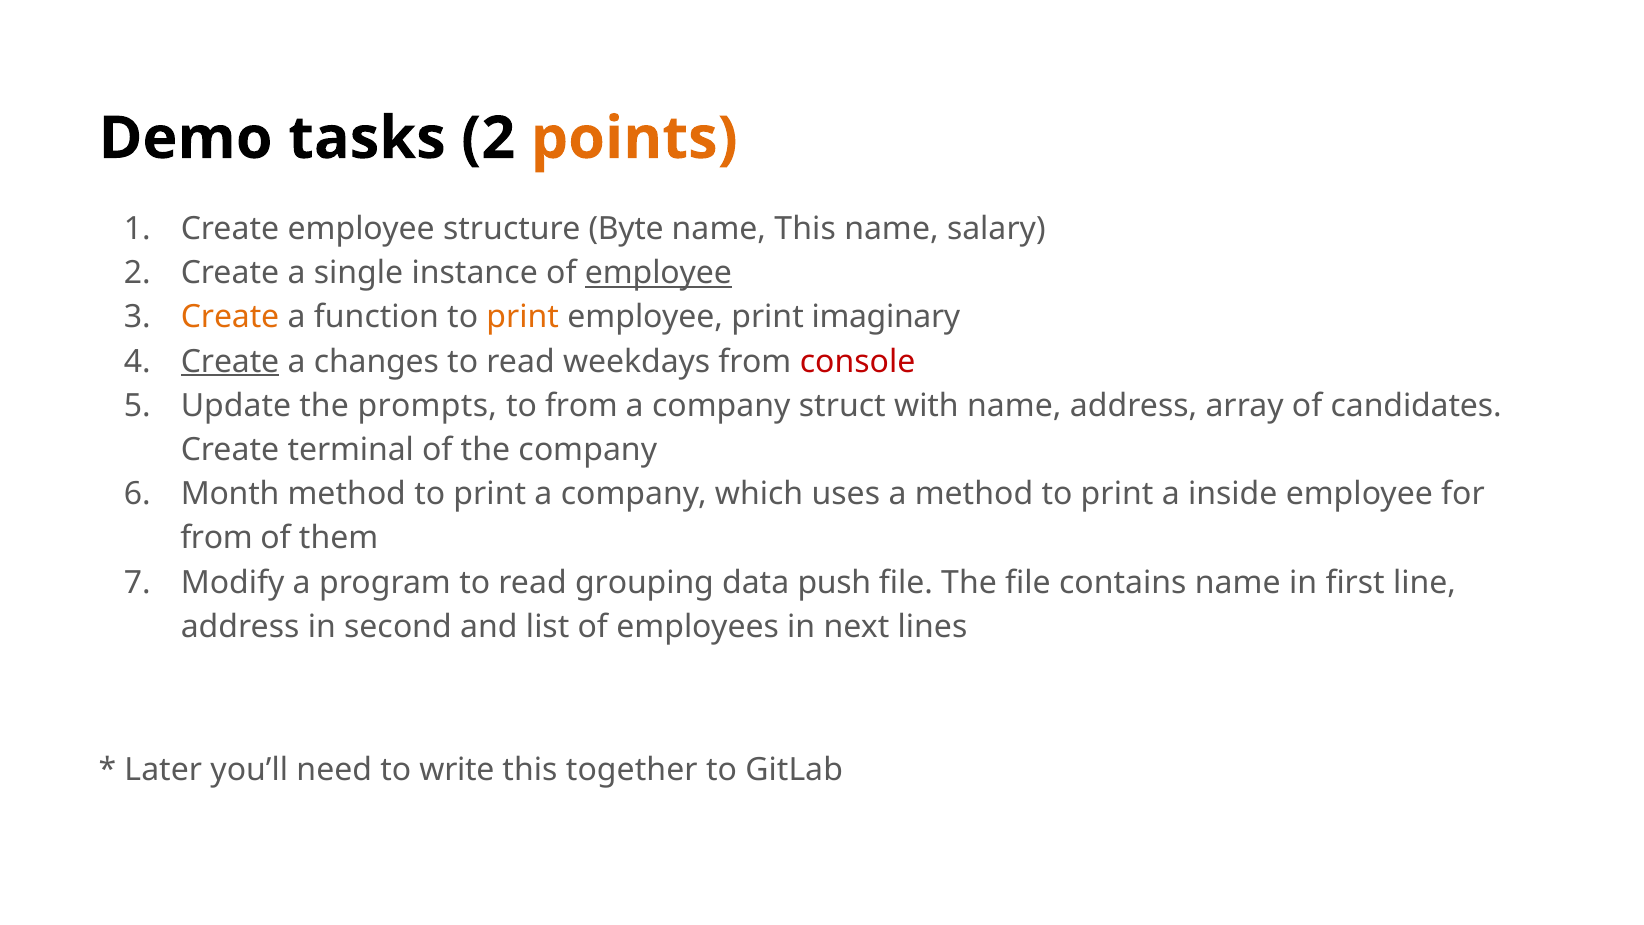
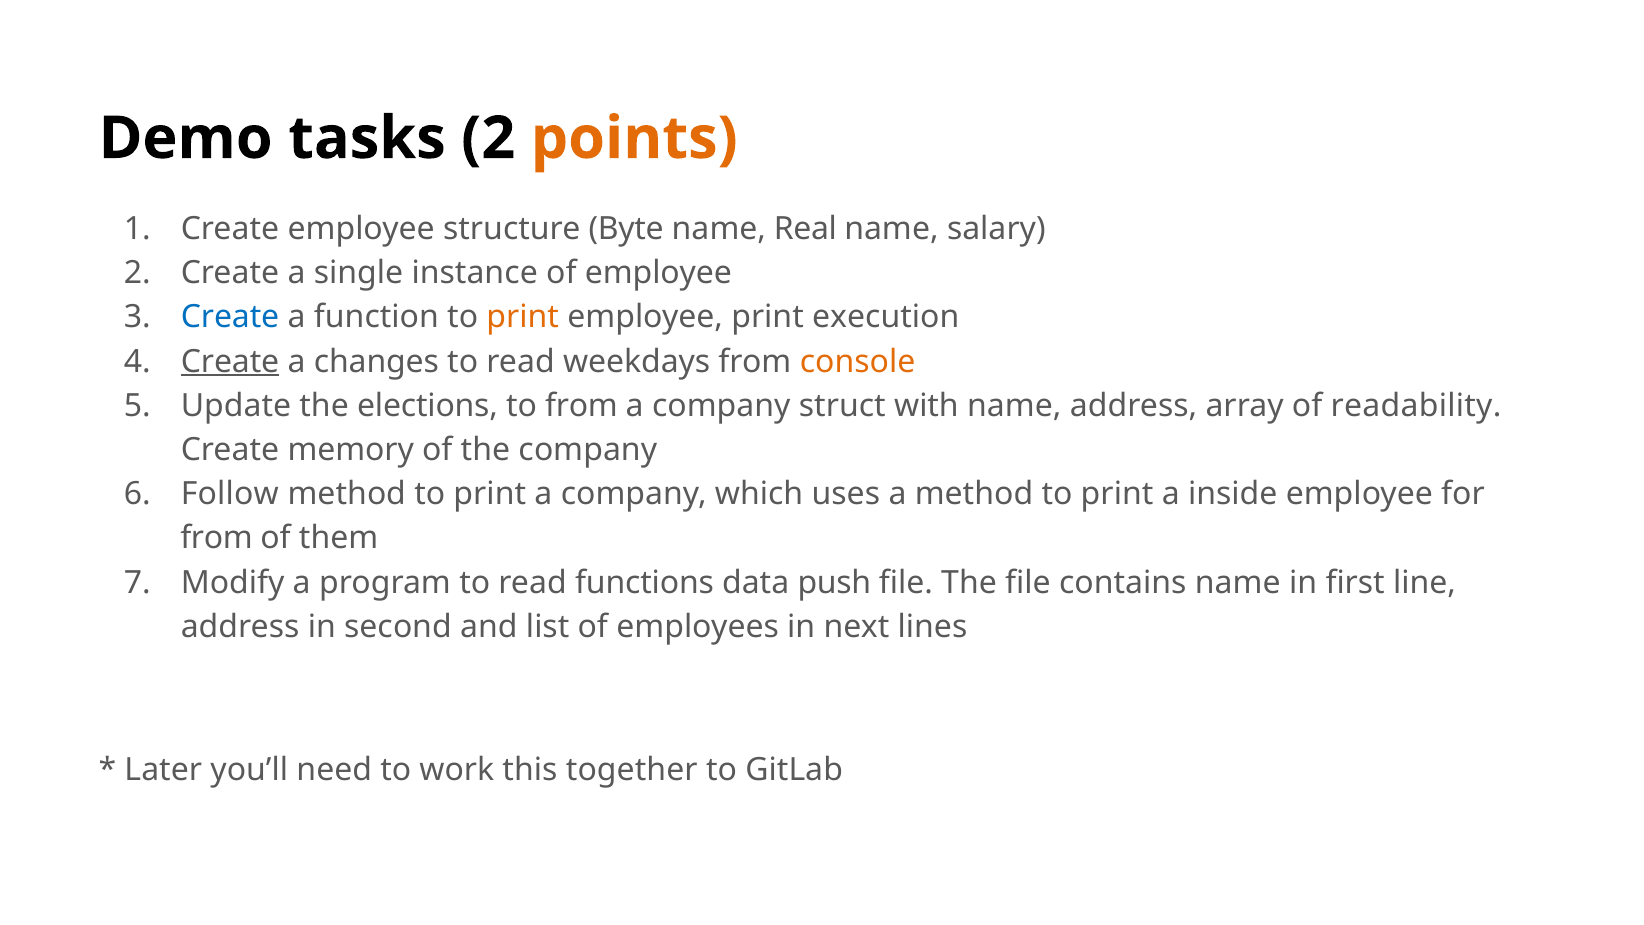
name This: This -> Real
employee at (658, 273) underline: present -> none
Create at (230, 317) colour: orange -> blue
imaginary: imaginary -> execution
console colour: red -> orange
prompts: prompts -> elections
candidates: candidates -> readability
terminal: terminal -> memory
Month: Month -> Follow
grouping: grouping -> functions
write: write -> work
